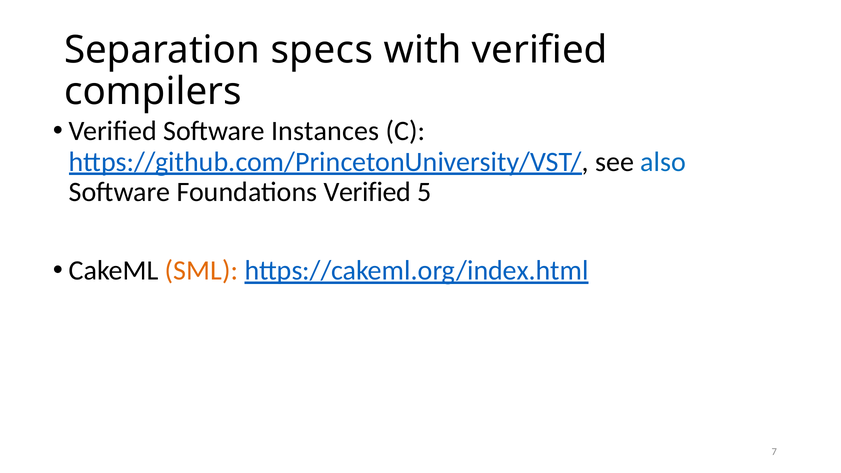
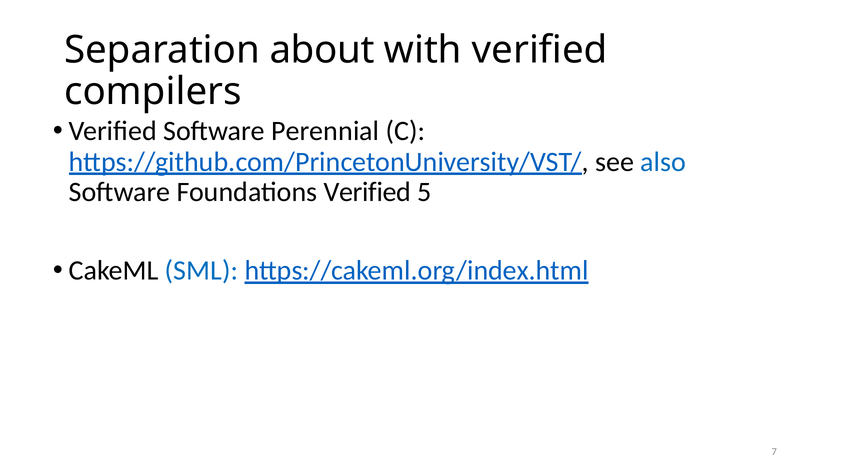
specs: specs -> about
Instances: Instances -> Perennial
SML colour: orange -> blue
